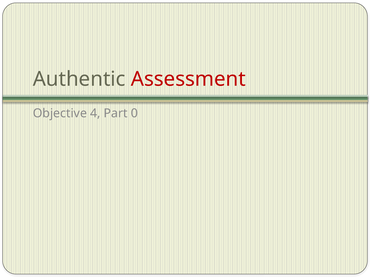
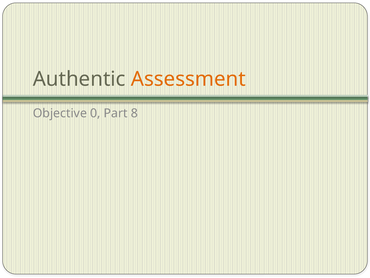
Assessment colour: red -> orange
4: 4 -> 0
0: 0 -> 8
